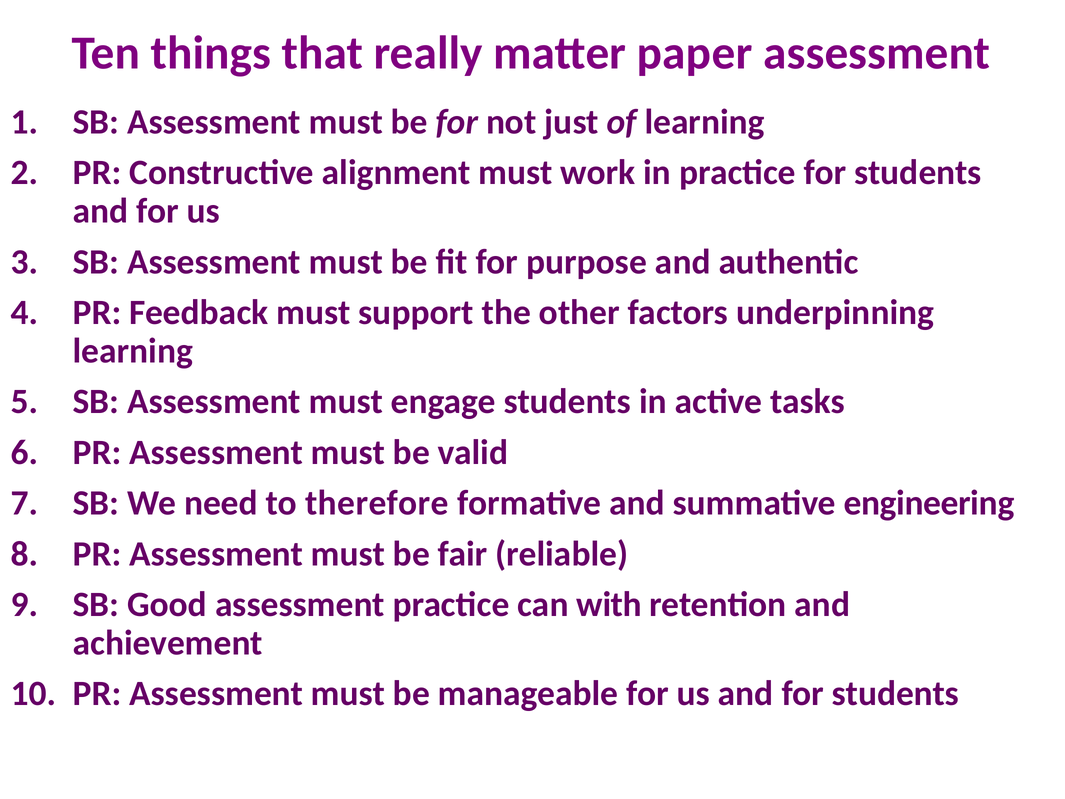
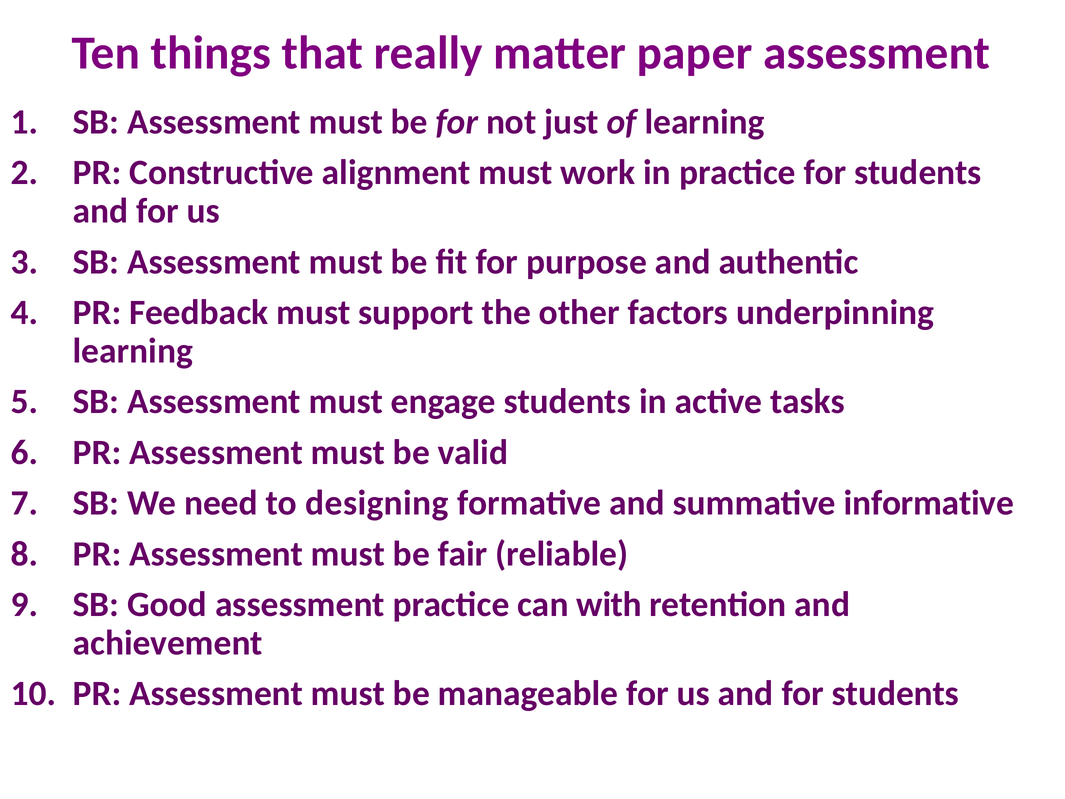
therefore: therefore -> designing
engineering: engineering -> informative
